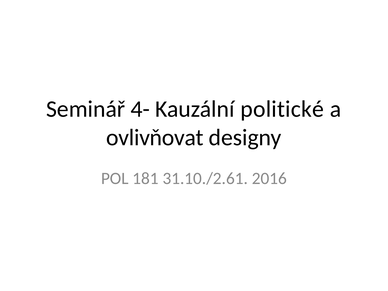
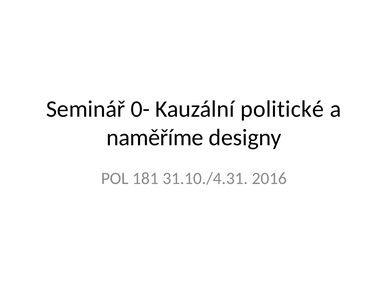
4-: 4- -> 0-
ovlivňovat: ovlivňovat -> naměříme
31.10./2.61: 31.10./2.61 -> 31.10./4.31
